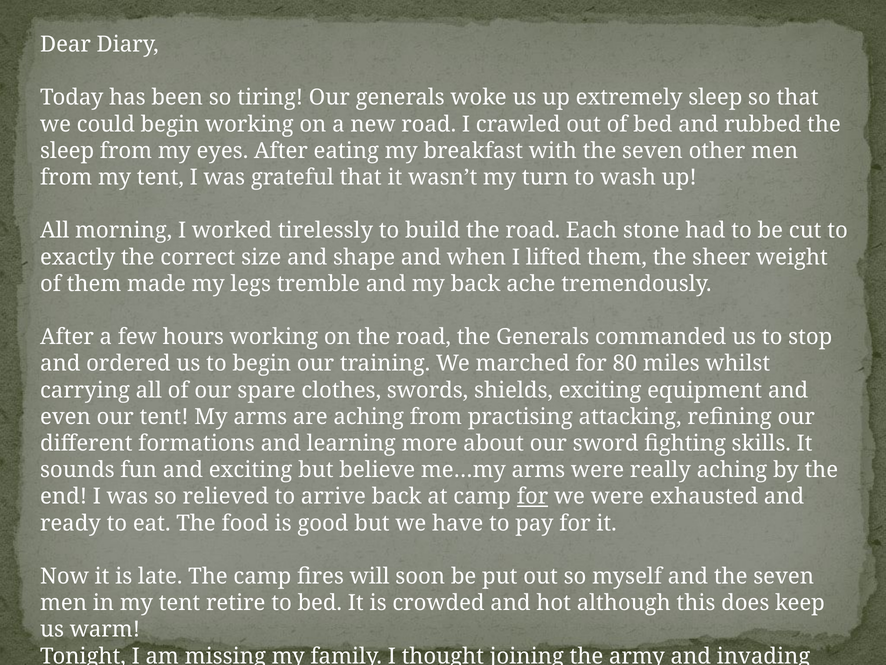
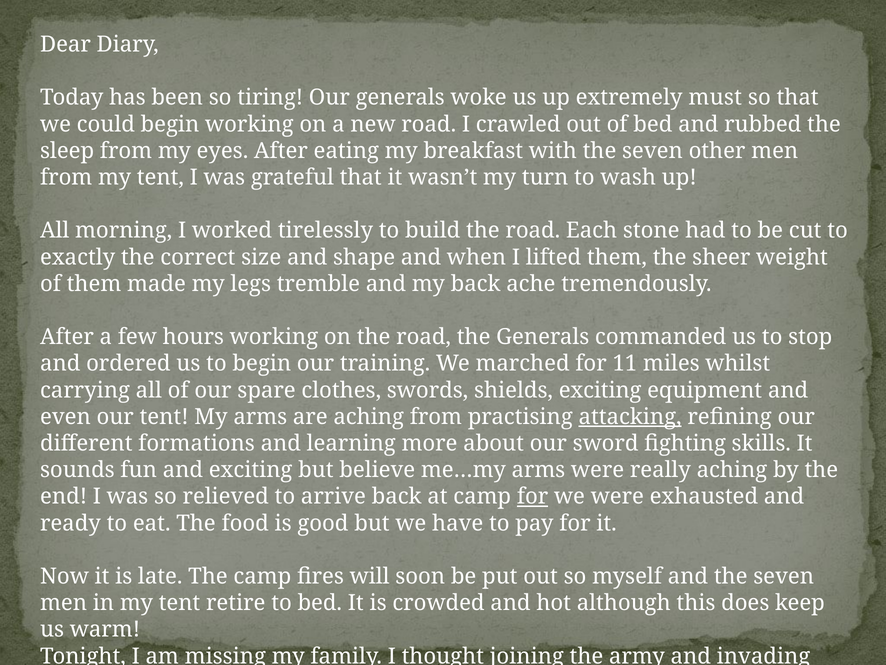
extremely sleep: sleep -> must
80: 80 -> 11
attacking underline: none -> present
